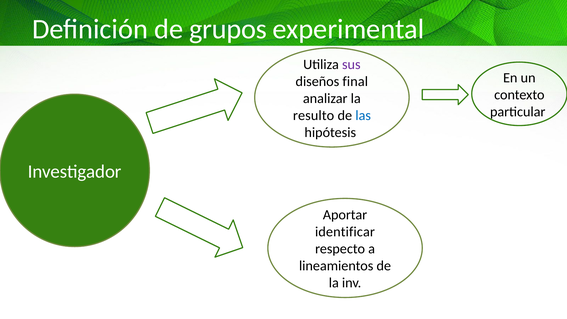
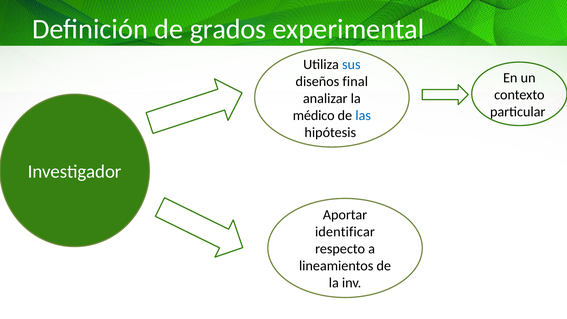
grupos: grupos -> grados
sus colour: purple -> blue
resulto: resulto -> médico
